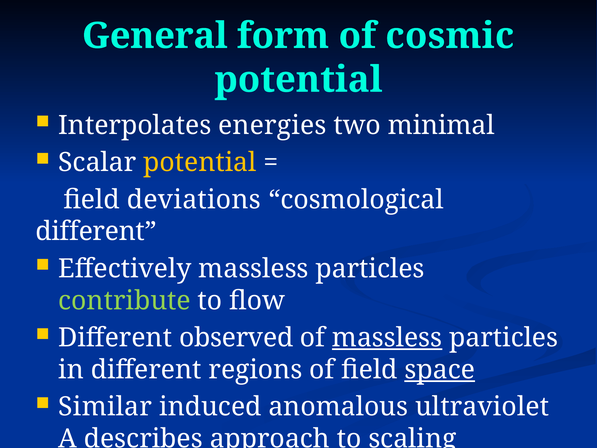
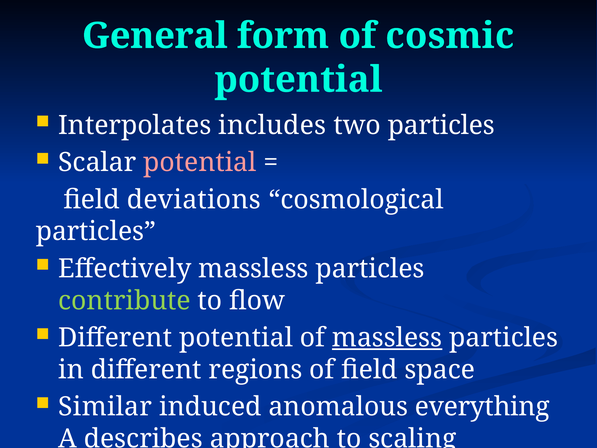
energies: energies -> includes
two minimal: minimal -> particles
potential at (200, 162) colour: yellow -> pink
different at (96, 231): different -> particles
Different observed: observed -> potential
space underline: present -> none
ultraviolet: ultraviolet -> everything
